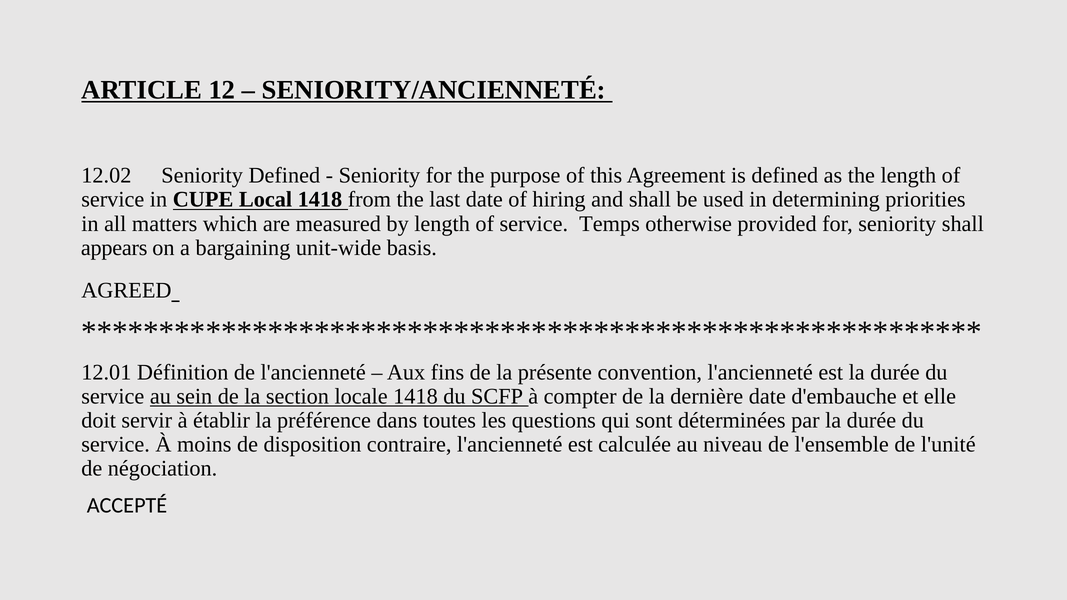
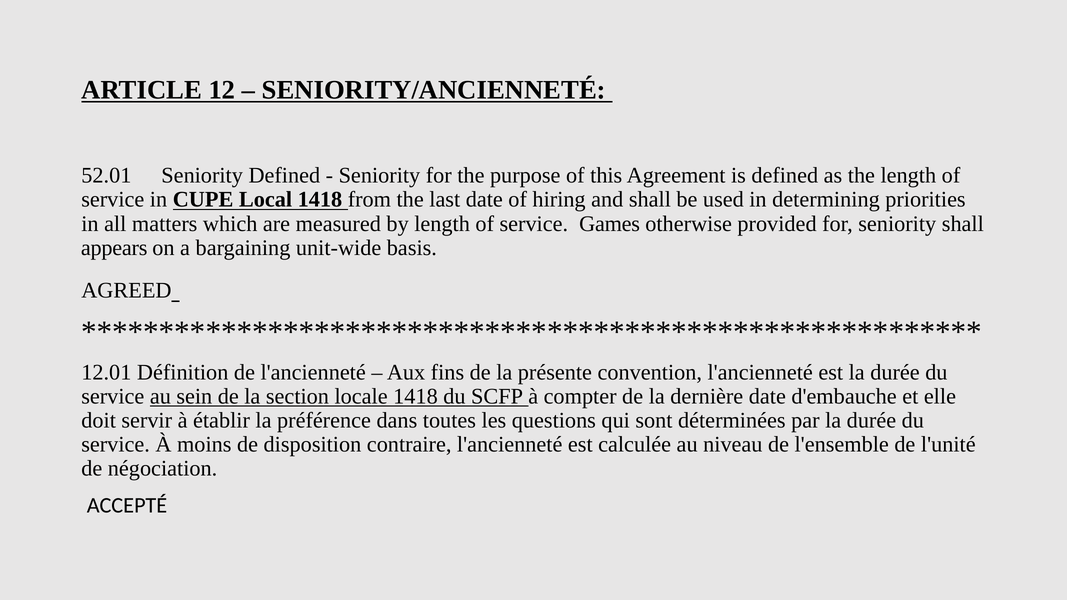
12.02: 12.02 -> 52.01
Temps: Temps -> Games
